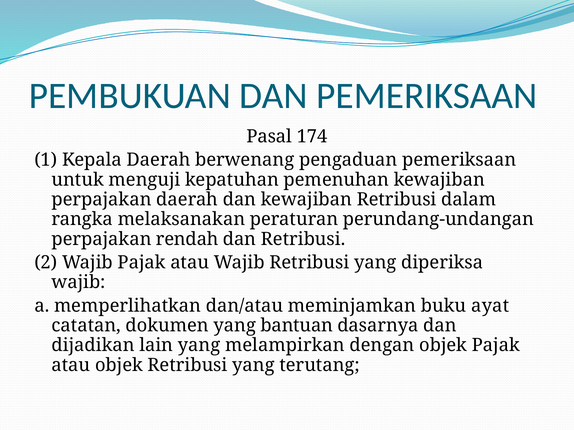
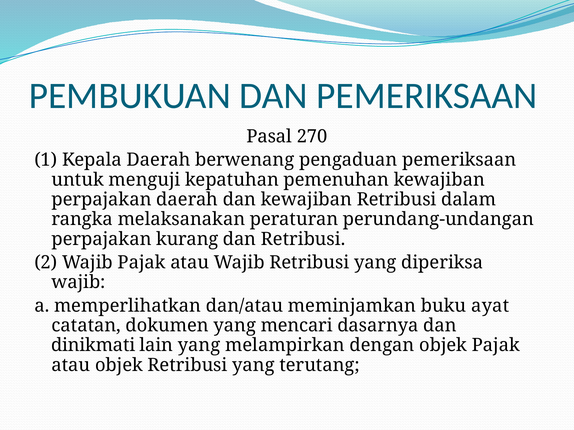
174: 174 -> 270
rendah: rendah -> kurang
bantuan: bantuan -> mencari
dijadikan: dijadikan -> dinikmati
